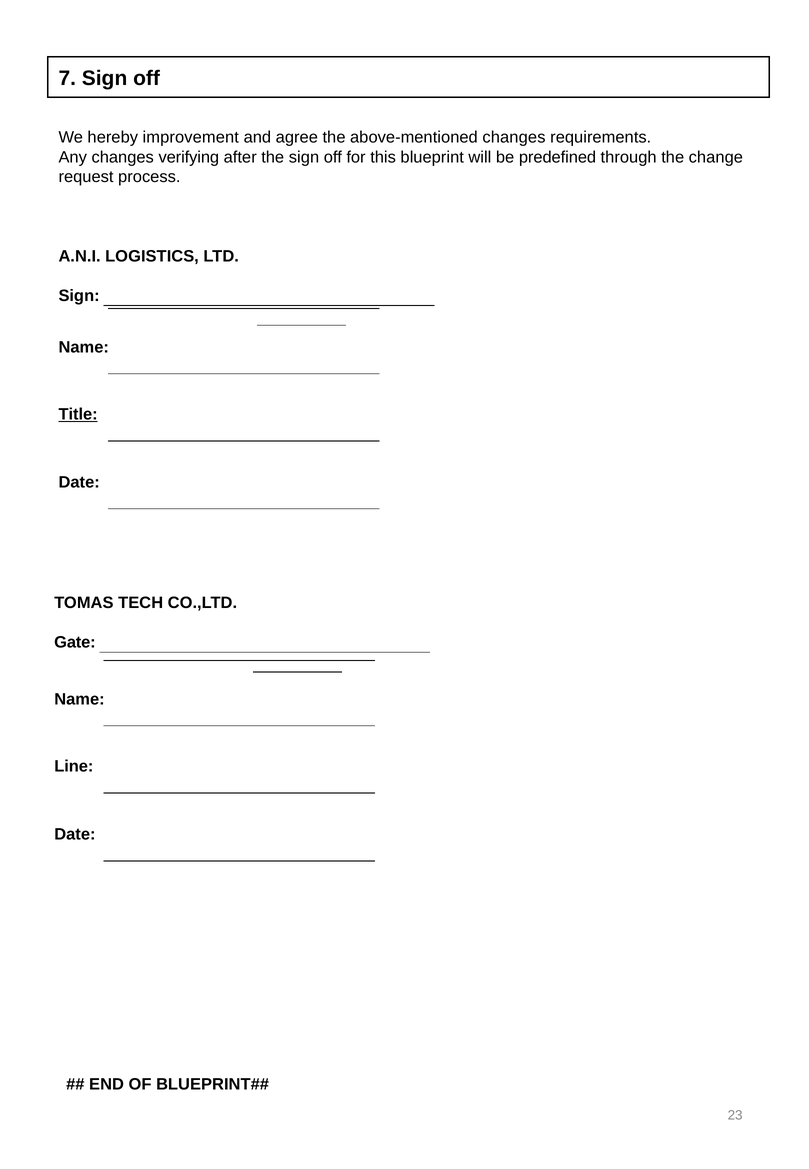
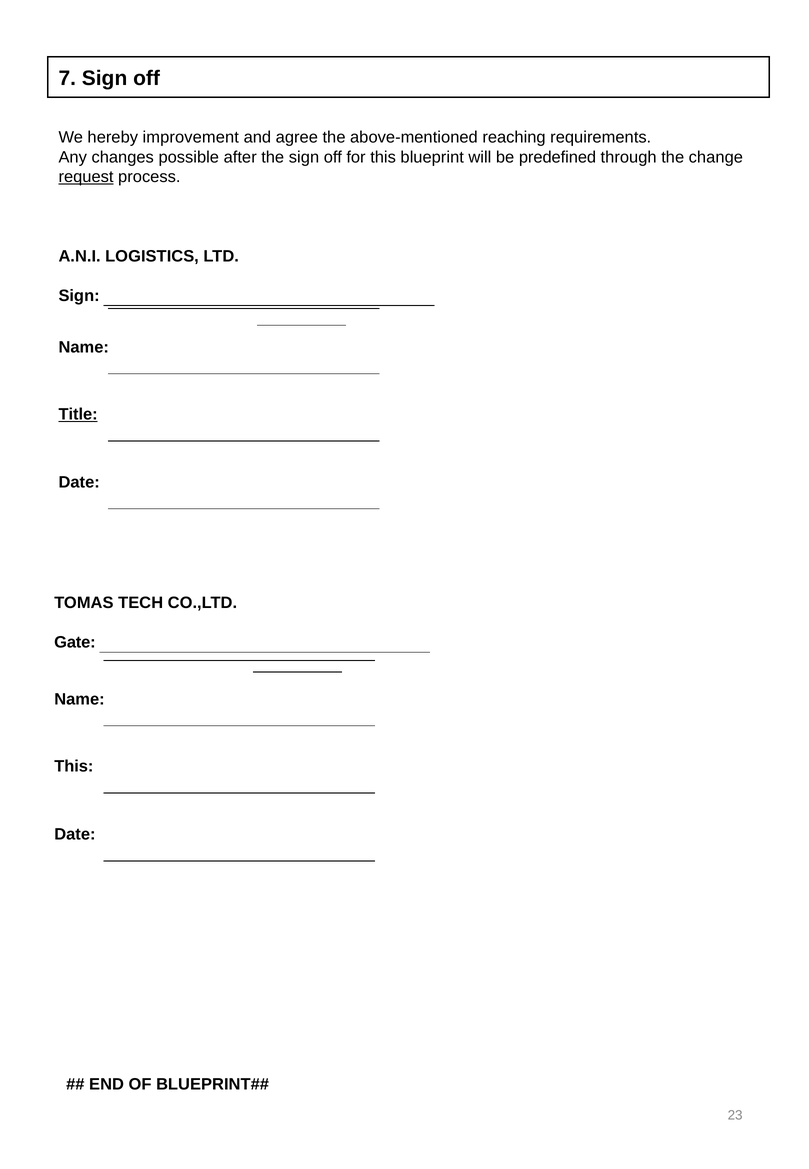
above-mentioned changes: changes -> reaching
verifying: verifying -> possible
request underline: none -> present
Line at (74, 766): Line -> This
